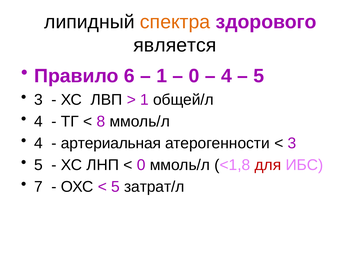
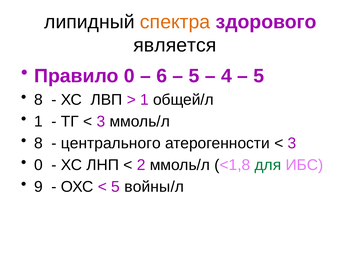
Правило 6: 6 -> 0
1 at (162, 76): 1 -> 6
0 at (194, 76): 0 -> 5
3 at (38, 100): 3 -> 8
4 at (38, 122): 4 -> 1
8 at (101, 122): 8 -> 3
4 at (38, 143): 4 -> 8
артериальная: артериальная -> центрального
5 at (38, 165): 5 -> 0
0 at (141, 165): 0 -> 2
для colour: red -> green
7: 7 -> 9
затрат/л: затрат/л -> войны/л
